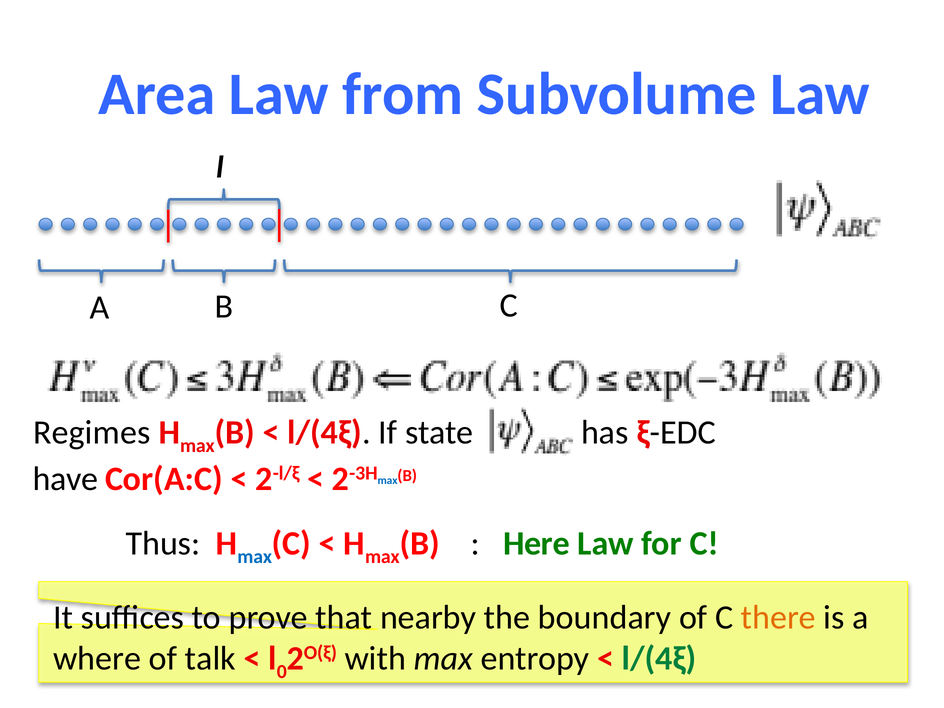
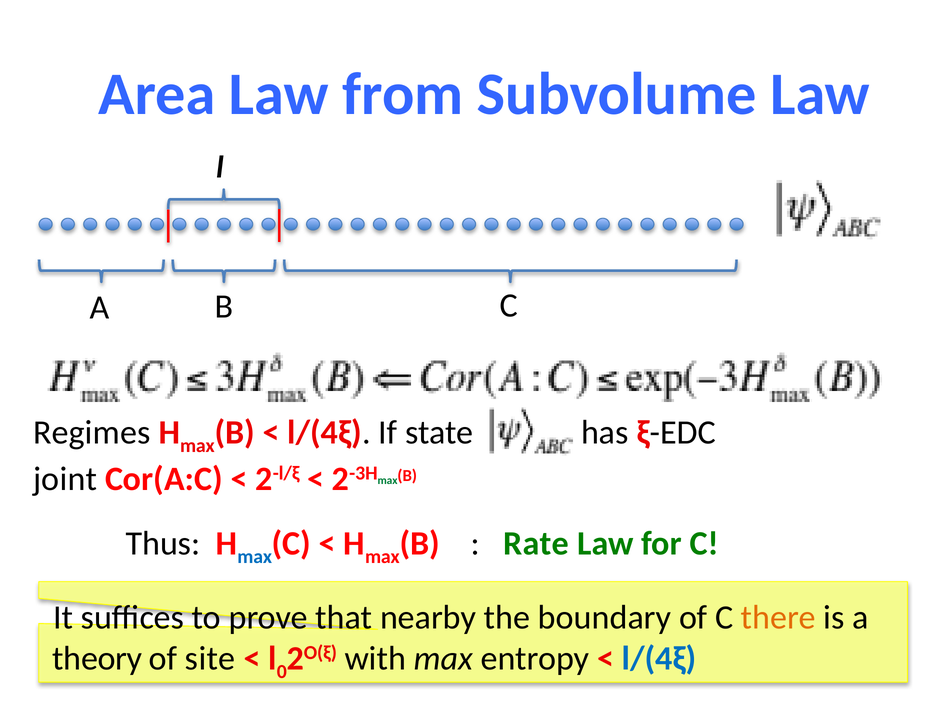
have: have -> joint
max at (388, 480) colour: blue -> green
Here: Here -> Rate
where: where -> theory
talk: talk -> site
l/(4ξ at (659, 658) colour: green -> blue
